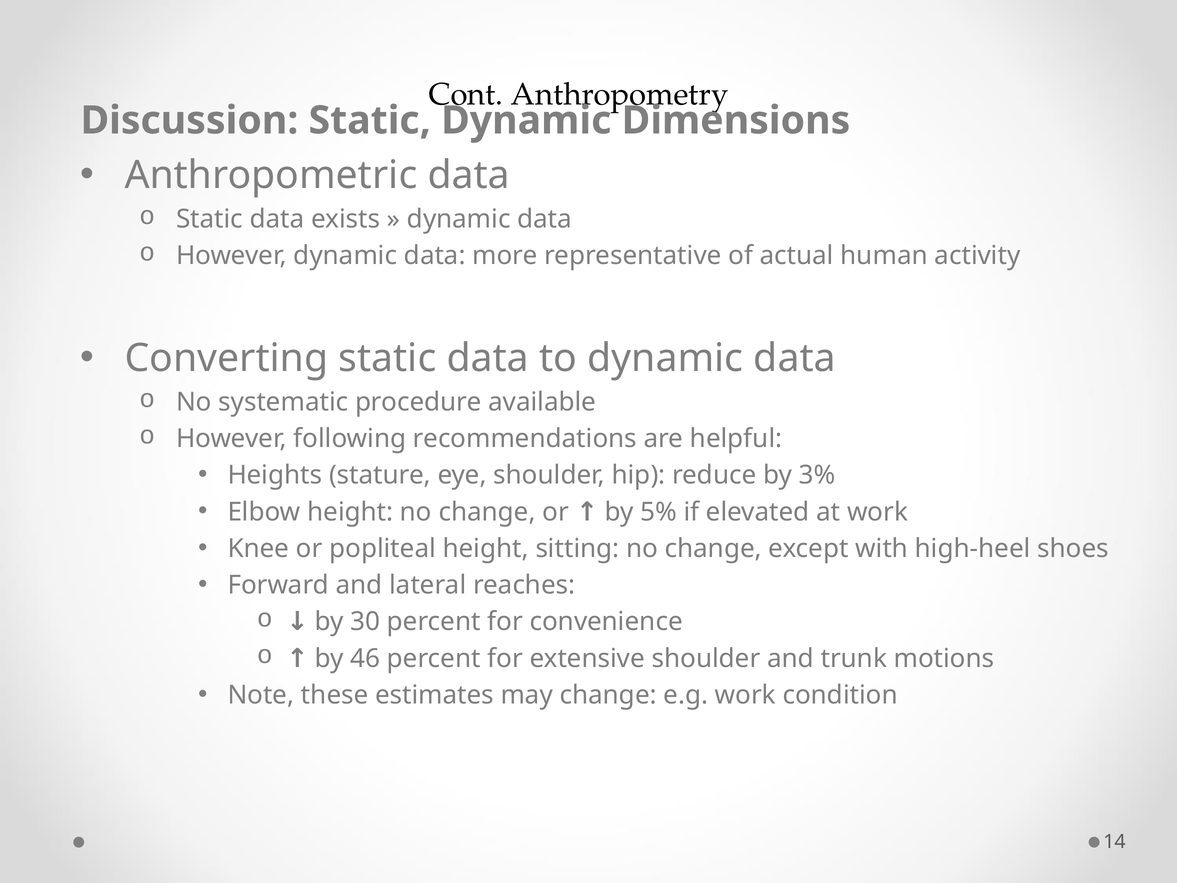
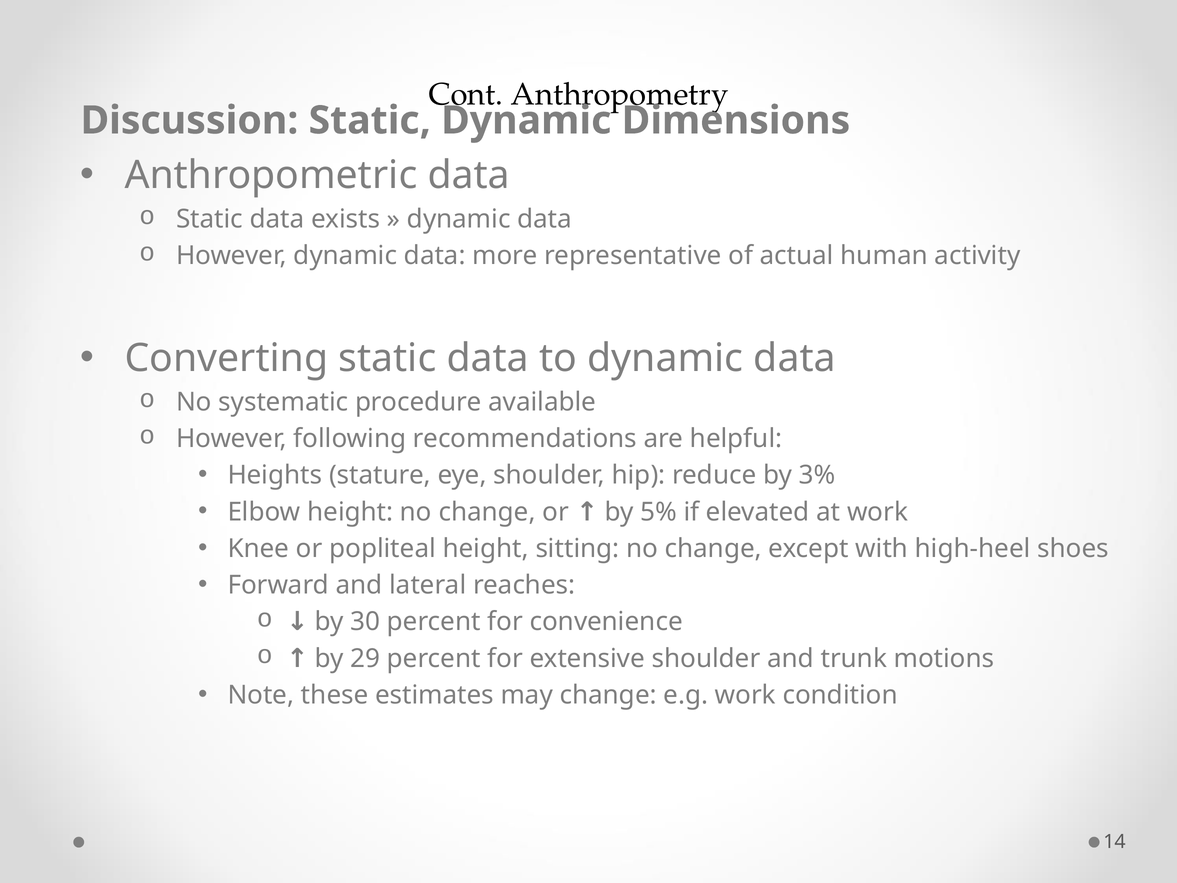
46: 46 -> 29
